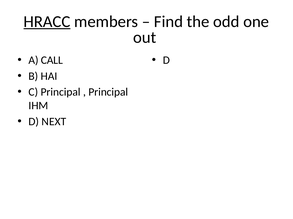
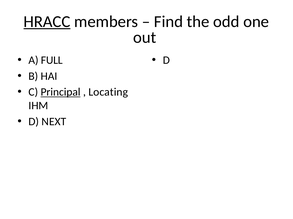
CALL: CALL -> FULL
Principal at (61, 92) underline: none -> present
Principal at (108, 92): Principal -> Locating
